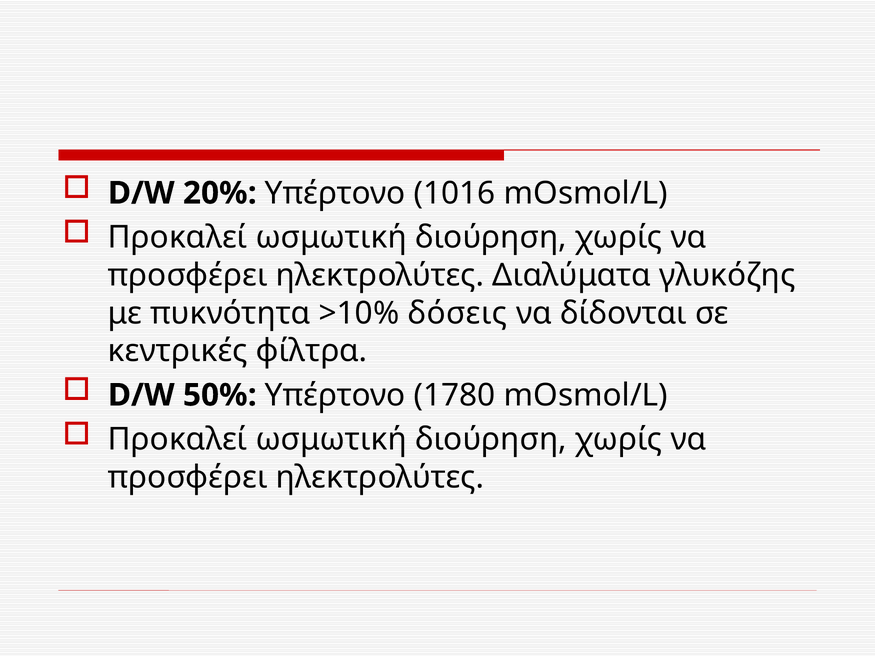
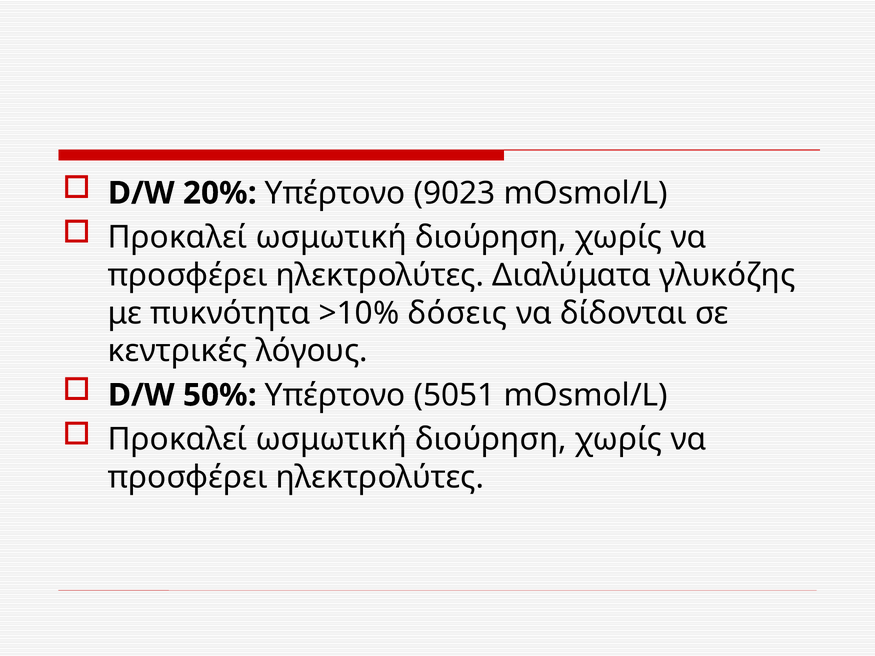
1016: 1016 -> 9023
φίλτρα: φίλτρα -> λόγους
1780: 1780 -> 5051
